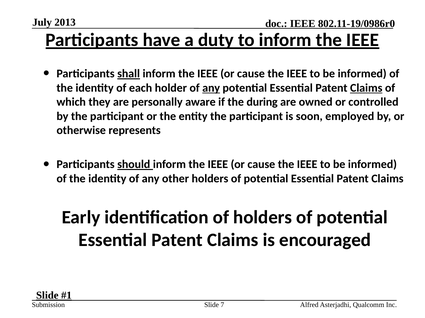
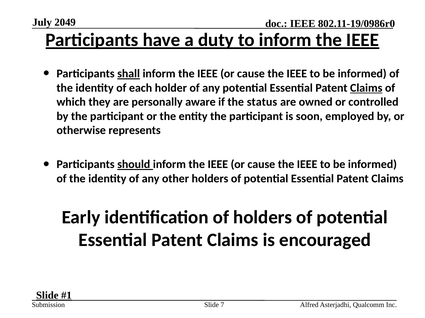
2013: 2013 -> 2049
any at (211, 88) underline: present -> none
during: during -> status
